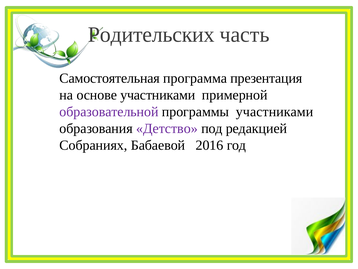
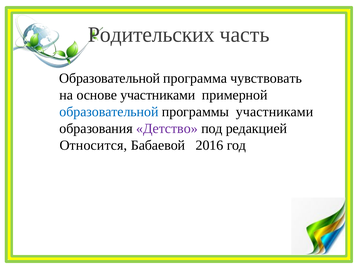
Самостоятельная at (110, 78): Самостоятельная -> Образовательной
презентация: презентация -> чувствовать
образовательной at (109, 112) colour: purple -> blue
Собраниях: Собраниях -> Относится
